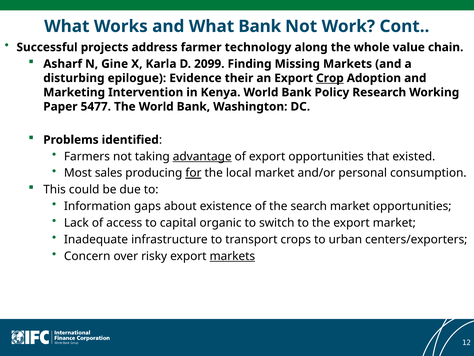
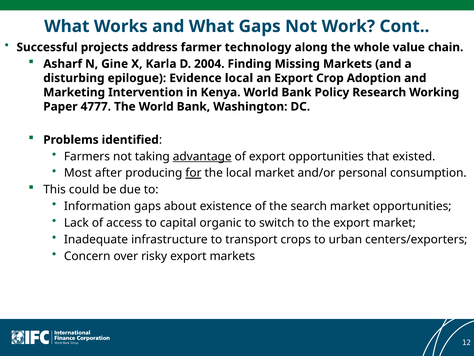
What Bank: Bank -> Gaps
2099: 2099 -> 2004
Evidence their: their -> local
Crop underline: present -> none
5477: 5477 -> 4777
sales: sales -> after
markets at (232, 256) underline: present -> none
